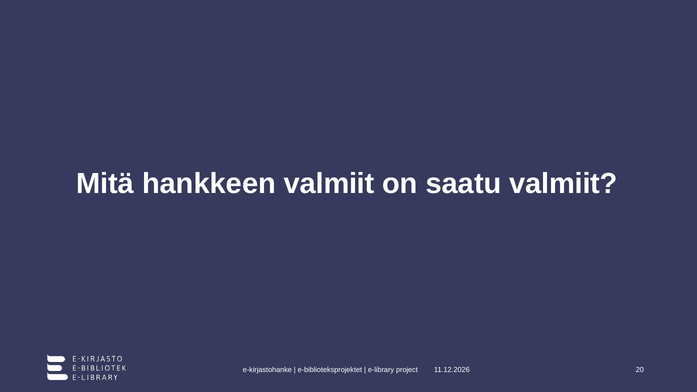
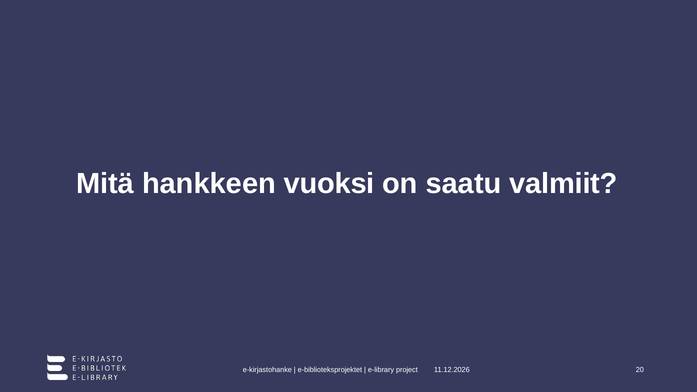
hankkeen valmiit: valmiit -> vuoksi
